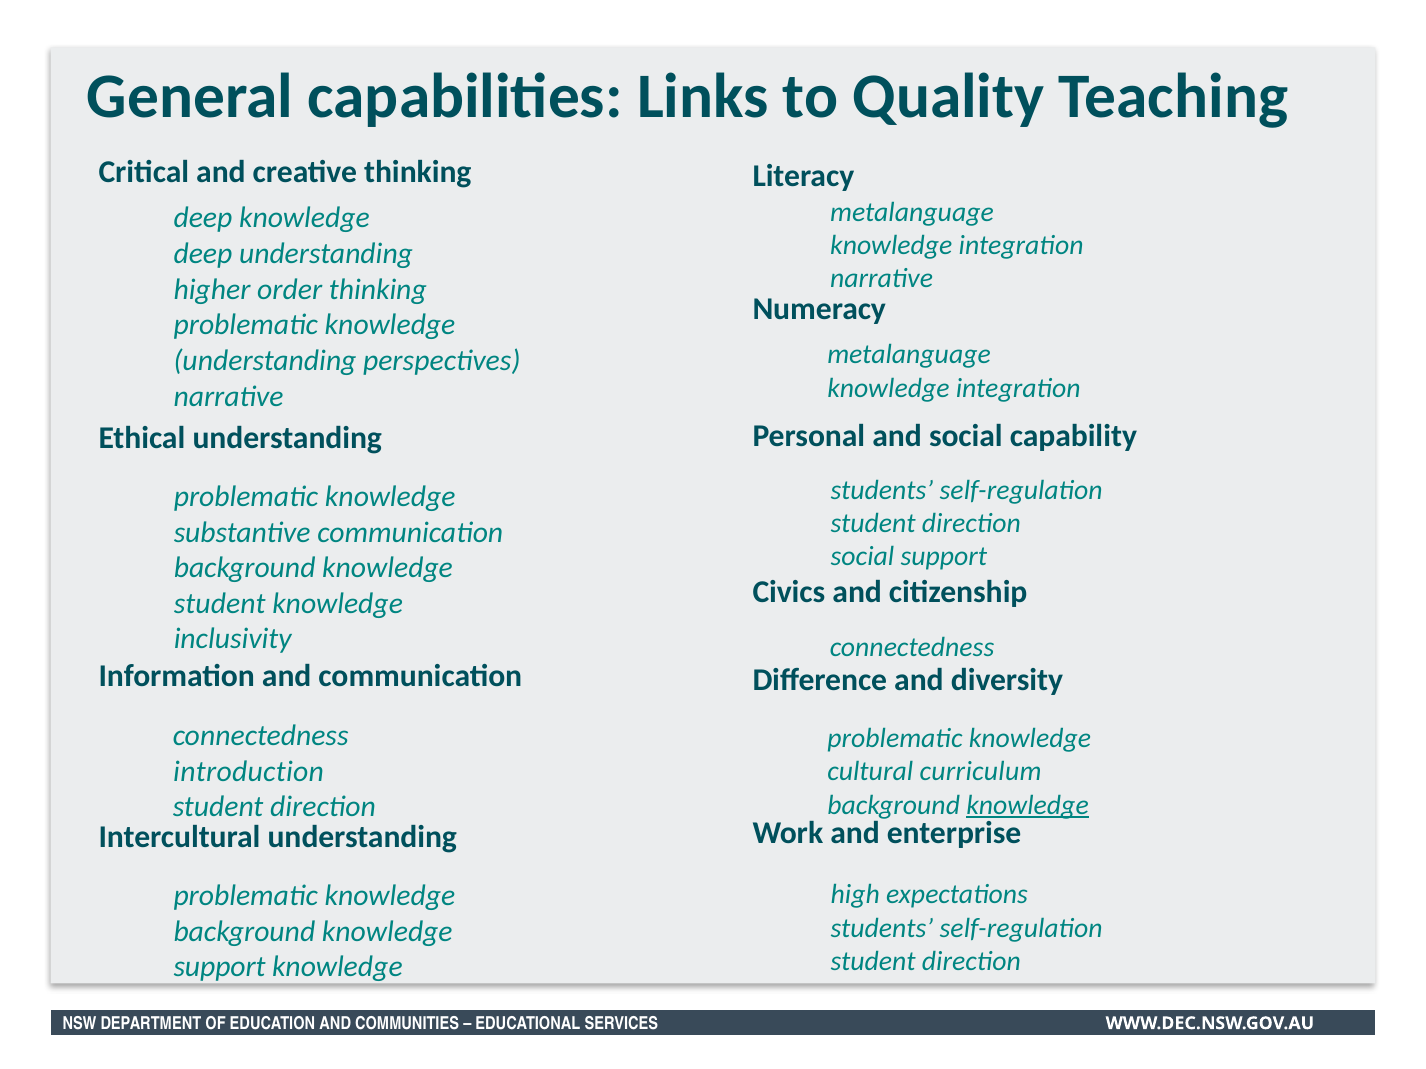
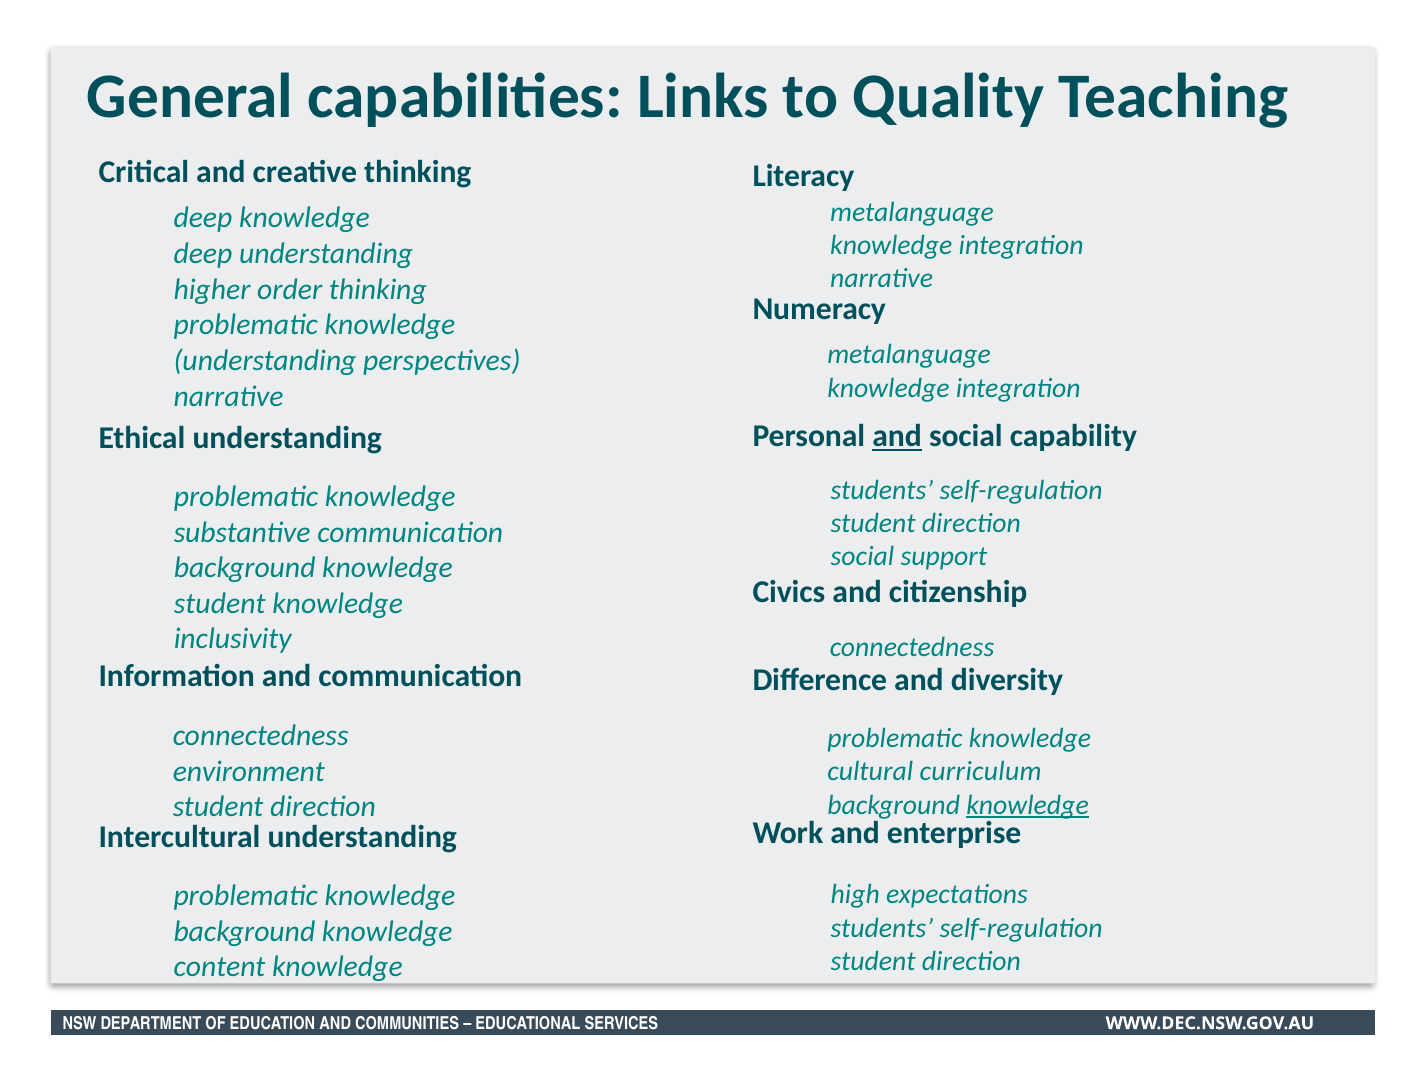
and at (897, 437) underline: none -> present
introduction: introduction -> environment
support at (220, 968): support -> content
